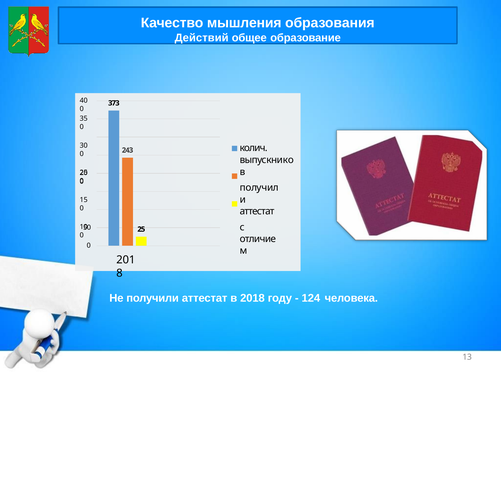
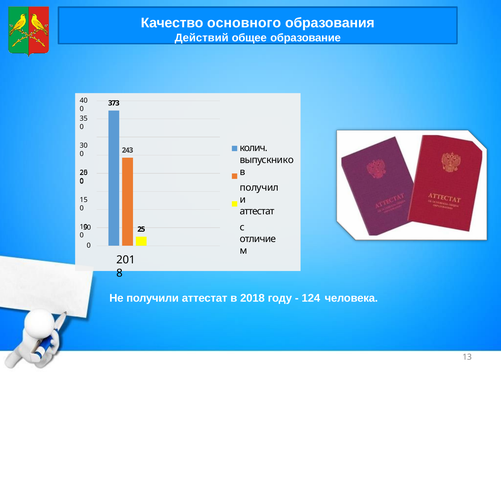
мышления: мышления -> основного
